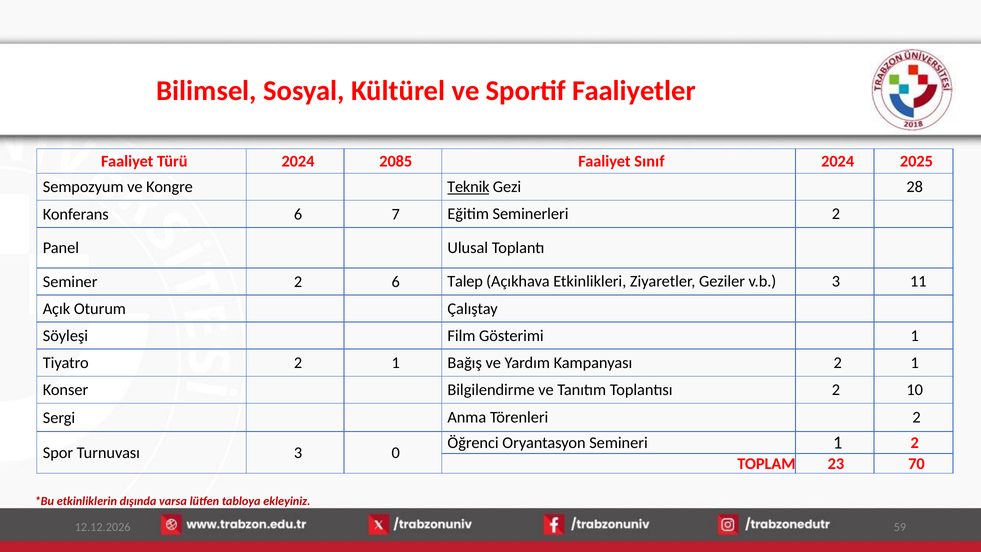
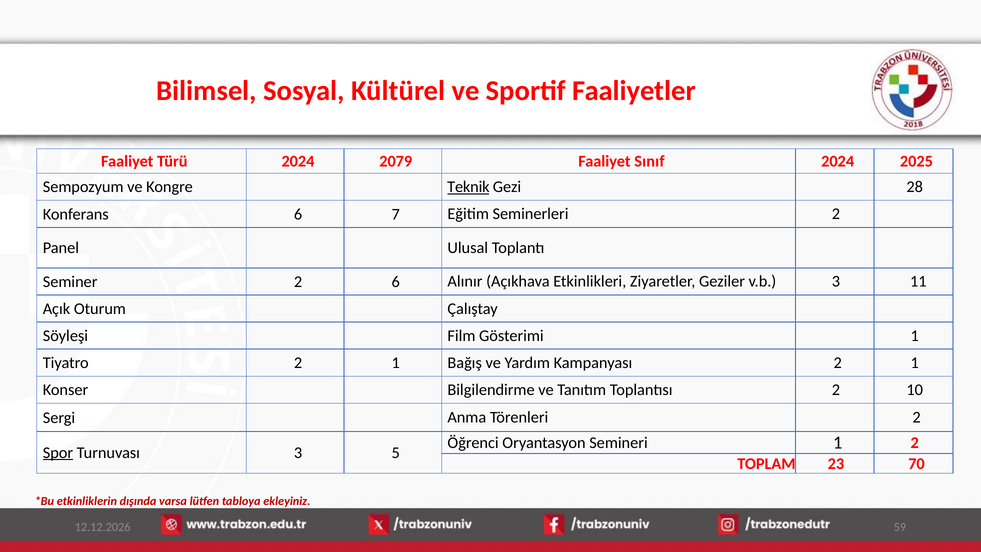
2085: 2085 -> 2079
Talep: Talep -> Alınır
Spor underline: none -> present
0: 0 -> 5
